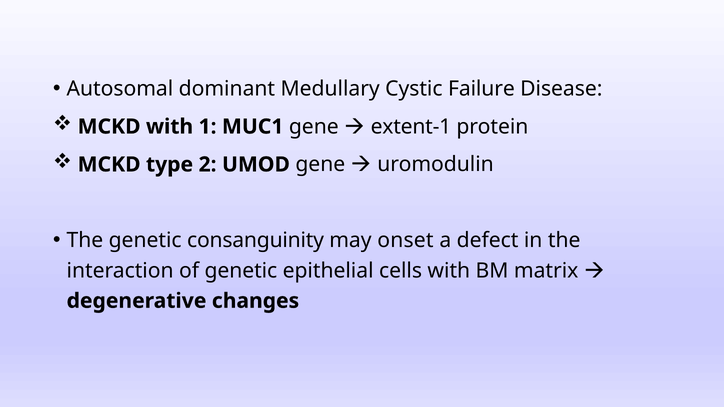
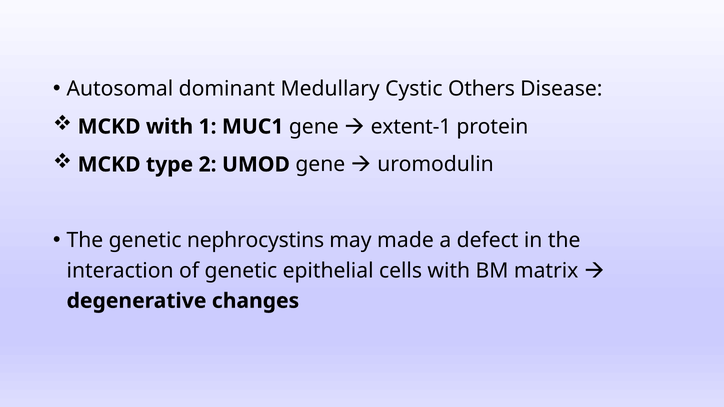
Failure: Failure -> Others
consanguinity: consanguinity -> nephrocystins
onset: onset -> made
